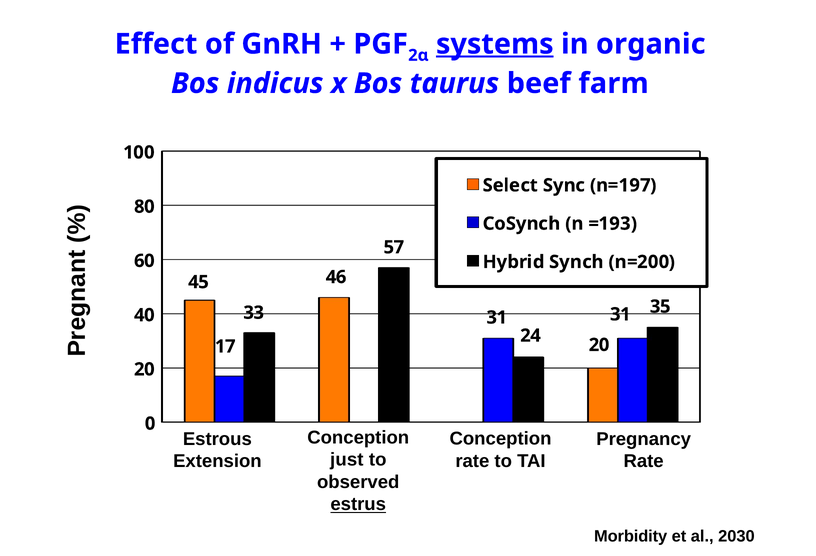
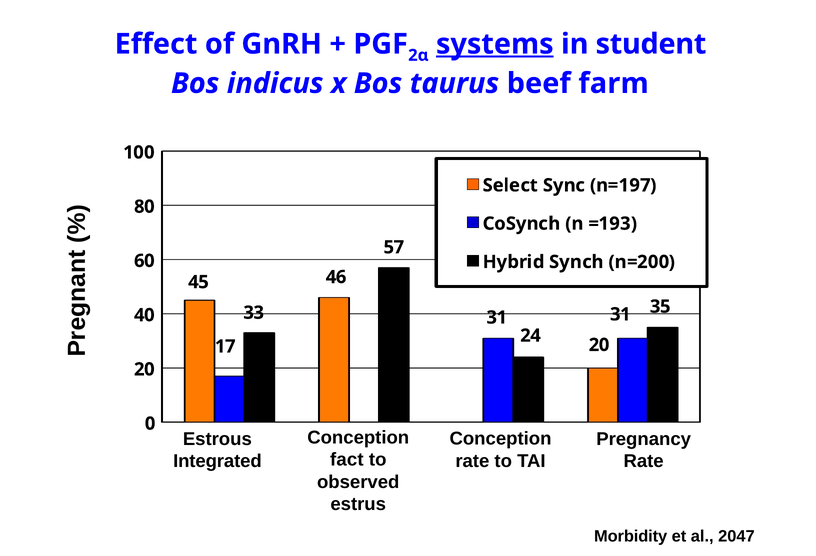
organic: organic -> student
just: just -> fact
Extension: Extension -> Integrated
estrus underline: present -> none
2030: 2030 -> 2047
